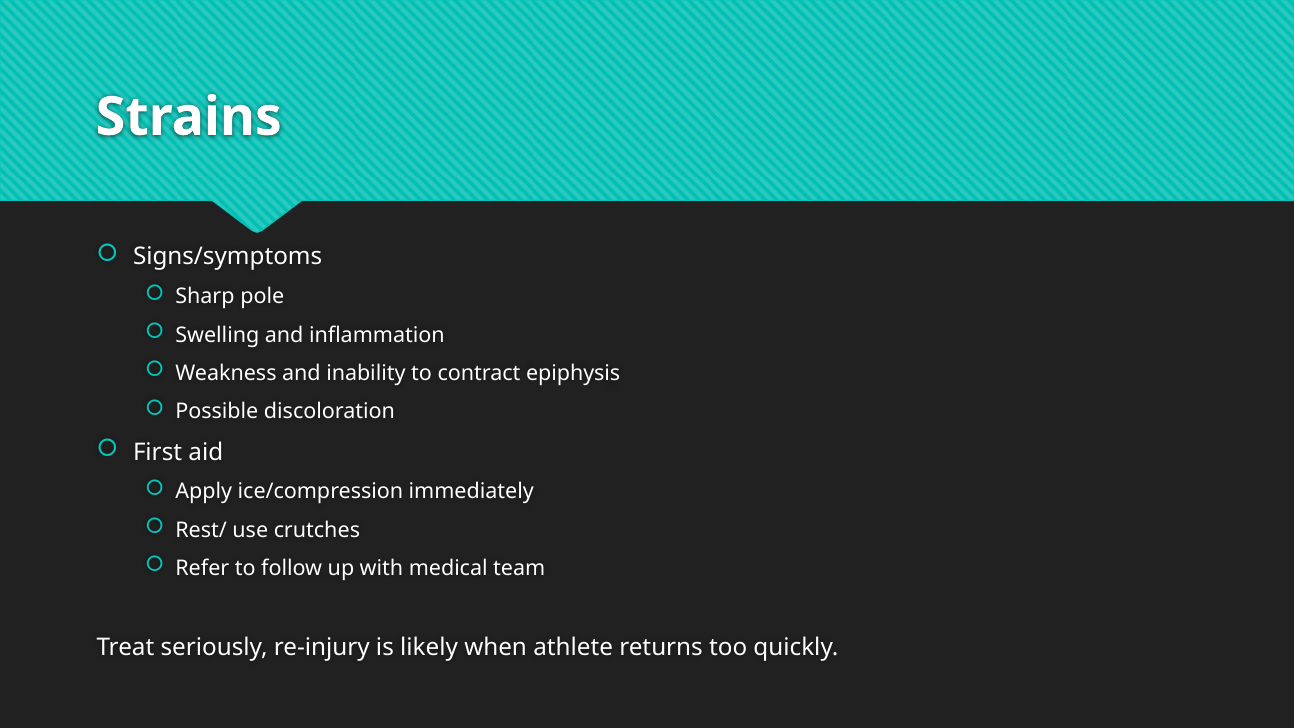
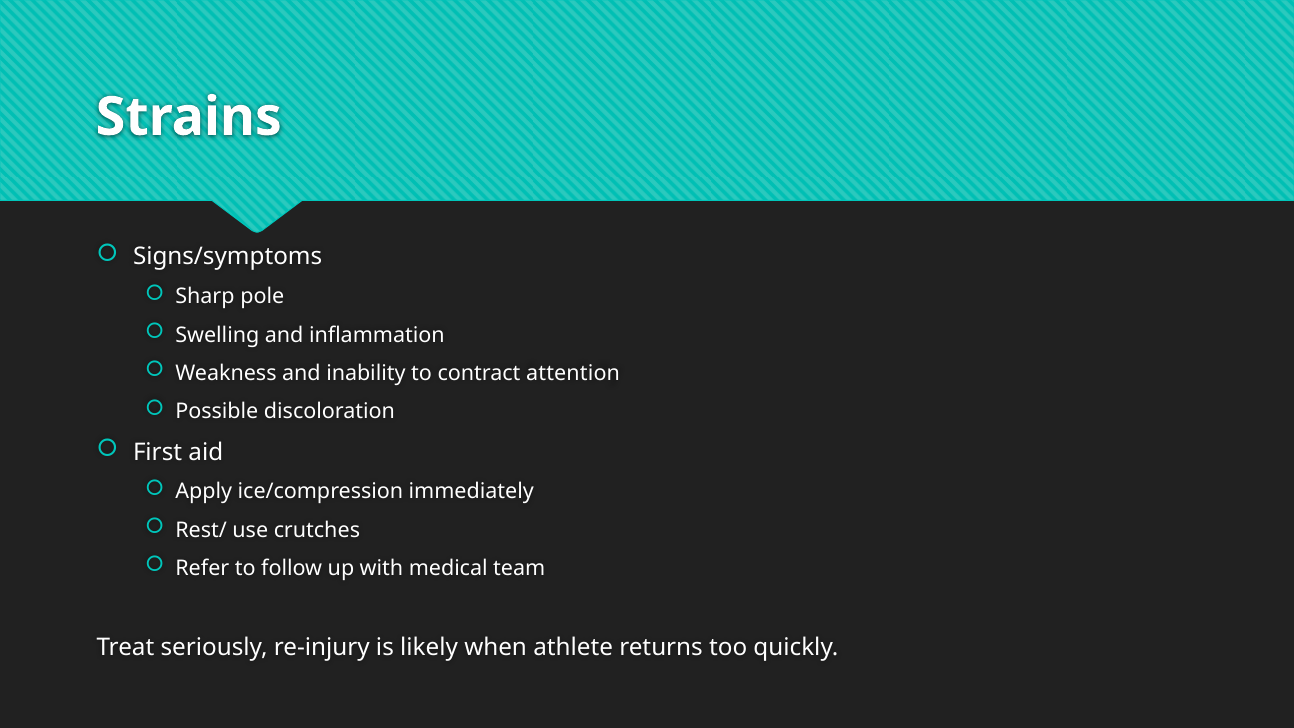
epiphysis: epiphysis -> attention
